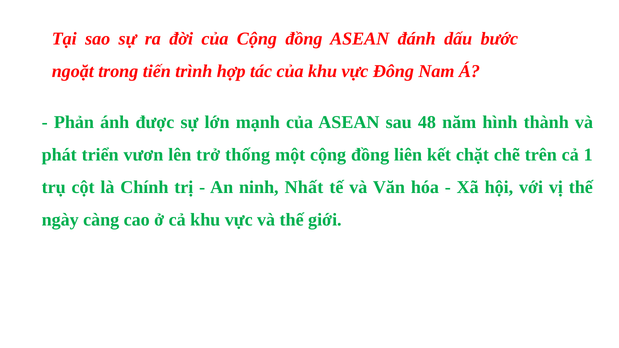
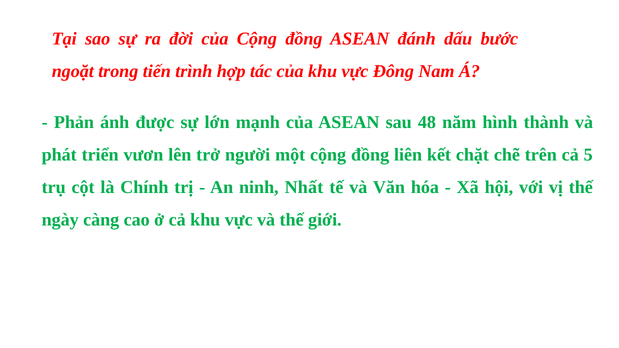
thống: thống -> người
1: 1 -> 5
